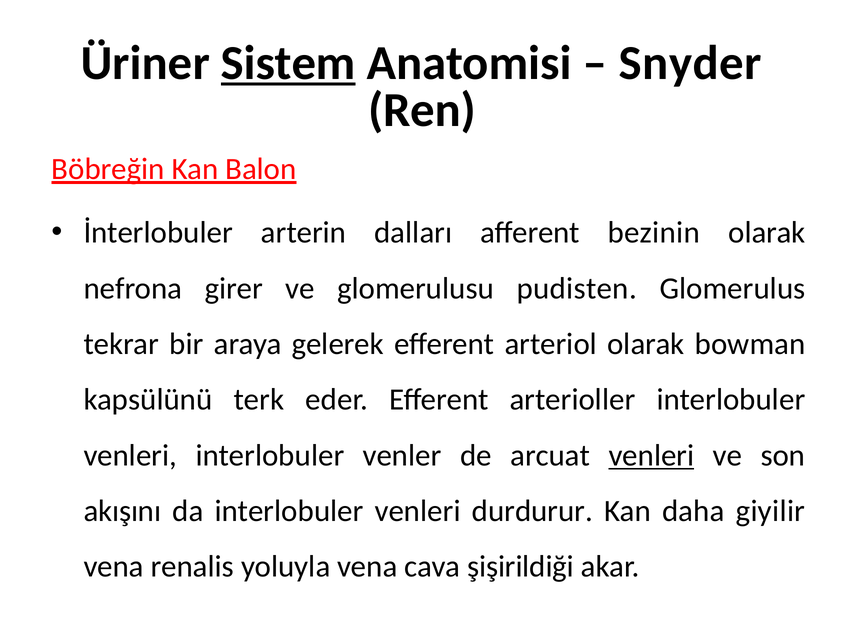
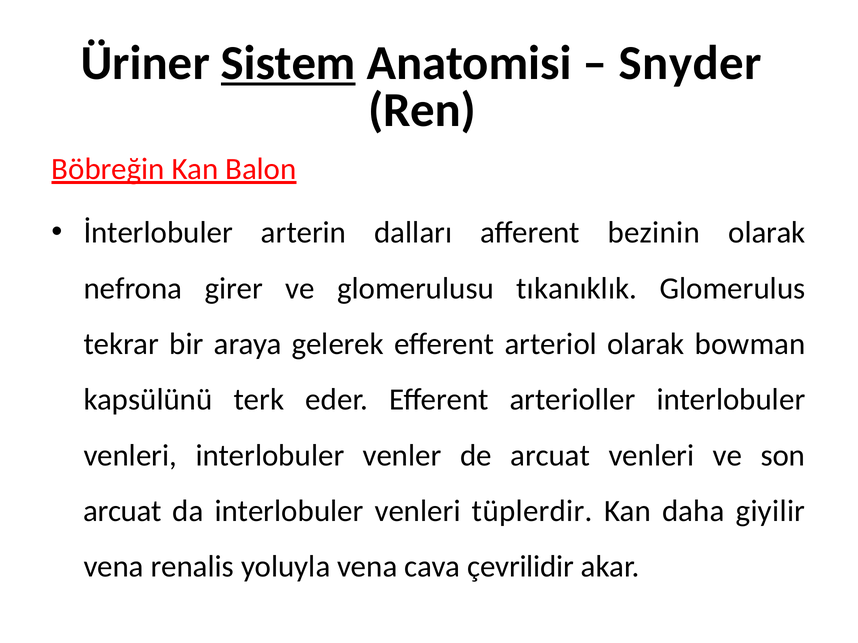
pudisten: pudisten -> tıkanıklık
venleri at (651, 456) underline: present -> none
akışını at (122, 511): akışını -> arcuat
durdurur: durdurur -> tüplerdir
şişirildiği: şişirildiği -> çevrilidir
